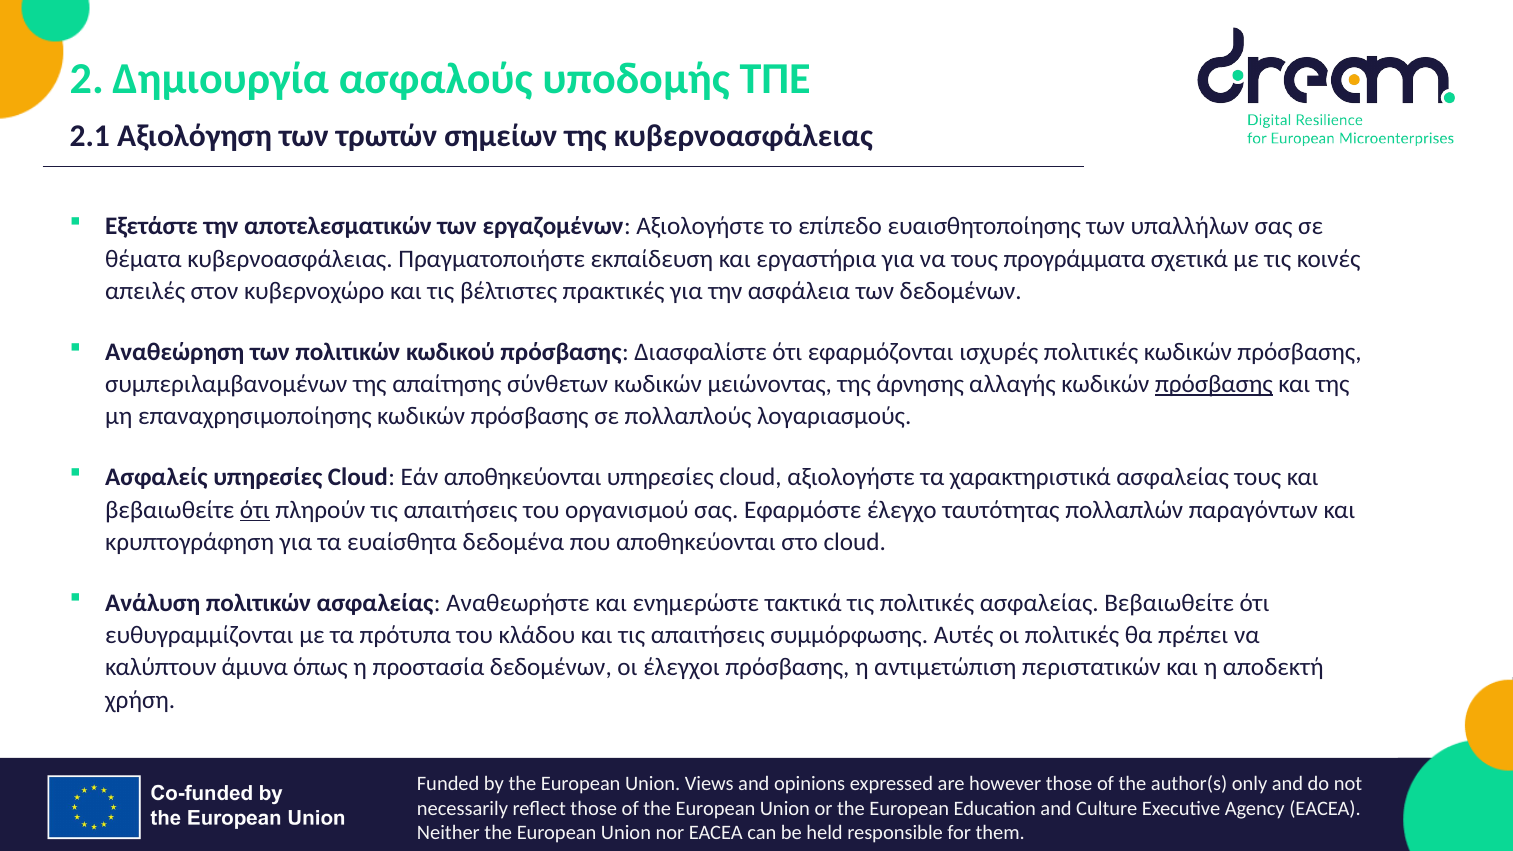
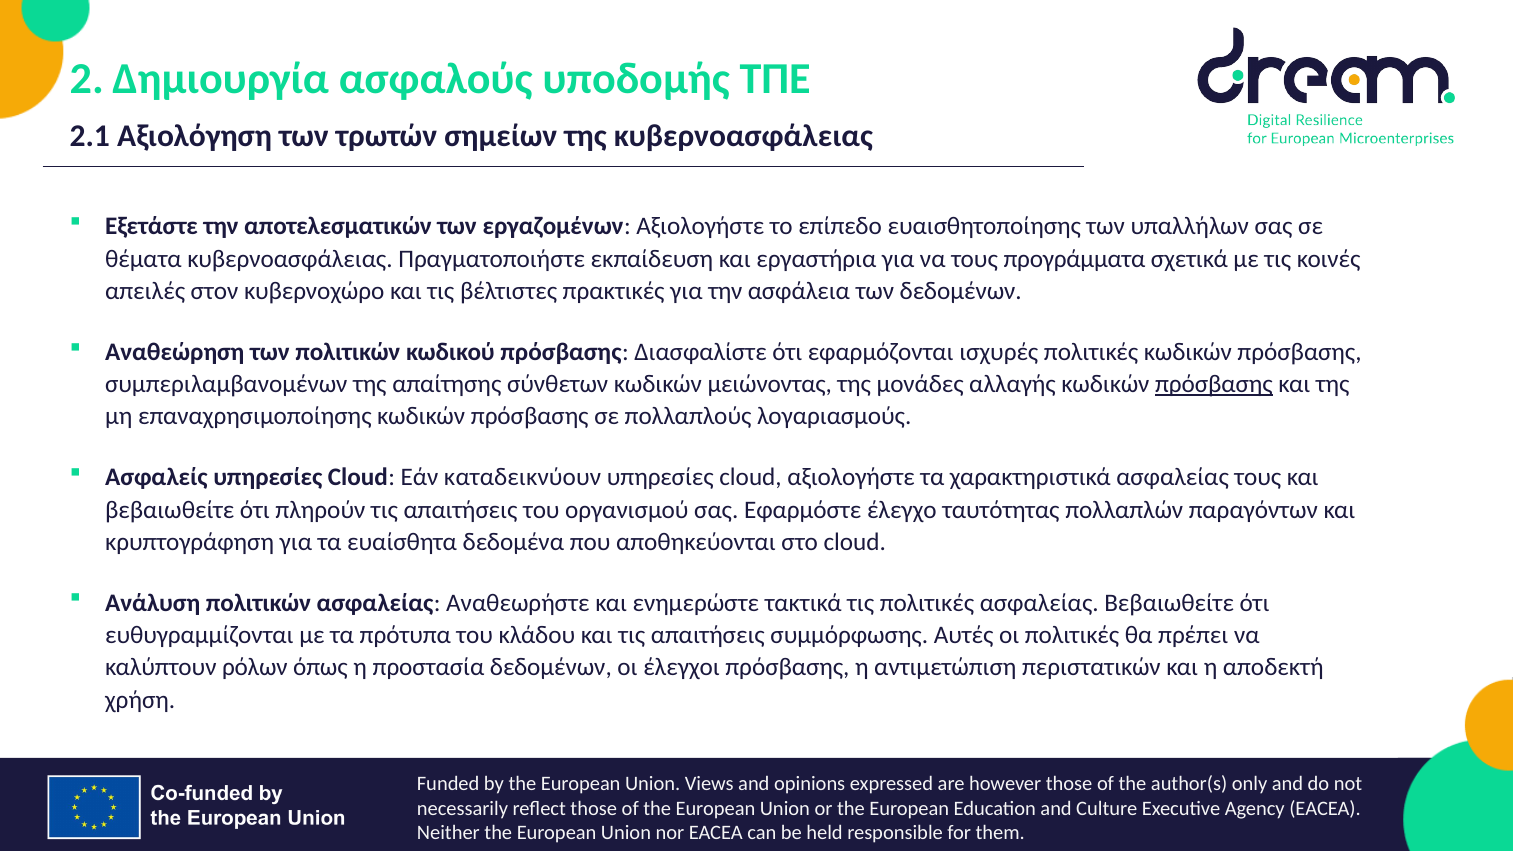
άρνησης: άρνησης -> μονάδες
Εάν αποθηκεύονται: αποθηκεύονται -> καταδεικνύουν
ότι at (255, 510) underline: present -> none
άμυνα: άμυνα -> ρόλων
